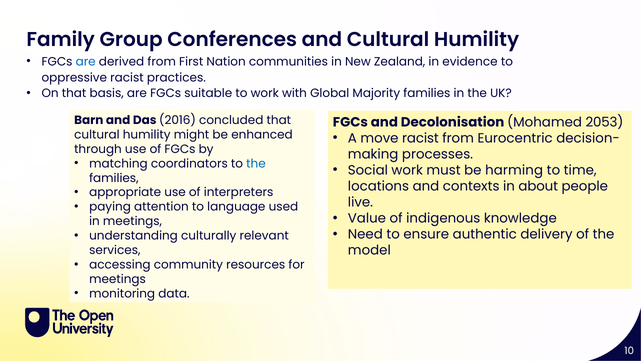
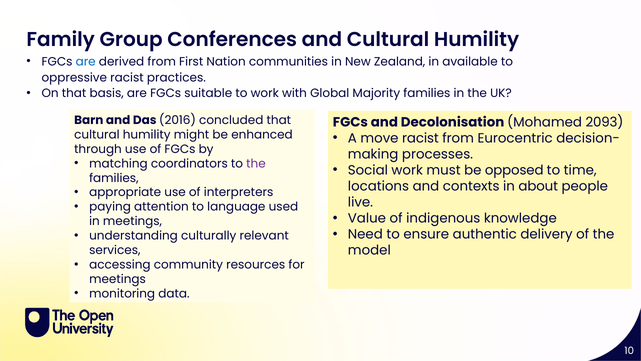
evidence: evidence -> available
2053: 2053 -> 2093
the at (256, 163) colour: blue -> purple
harming: harming -> opposed
